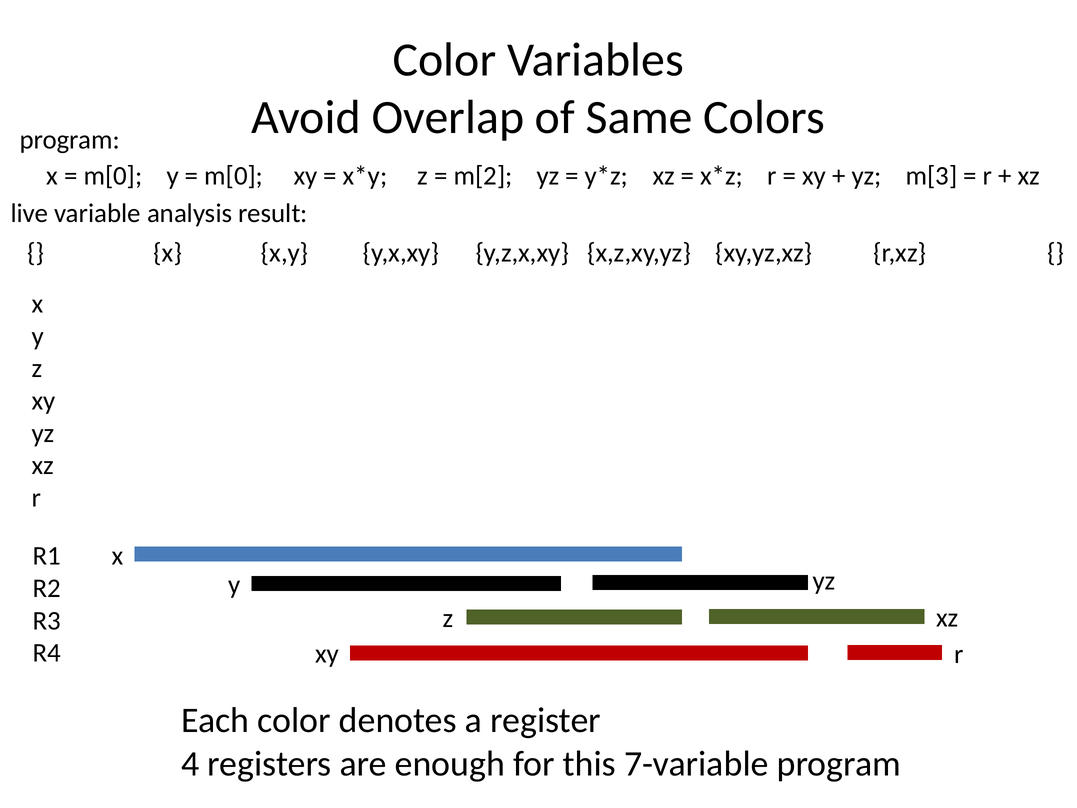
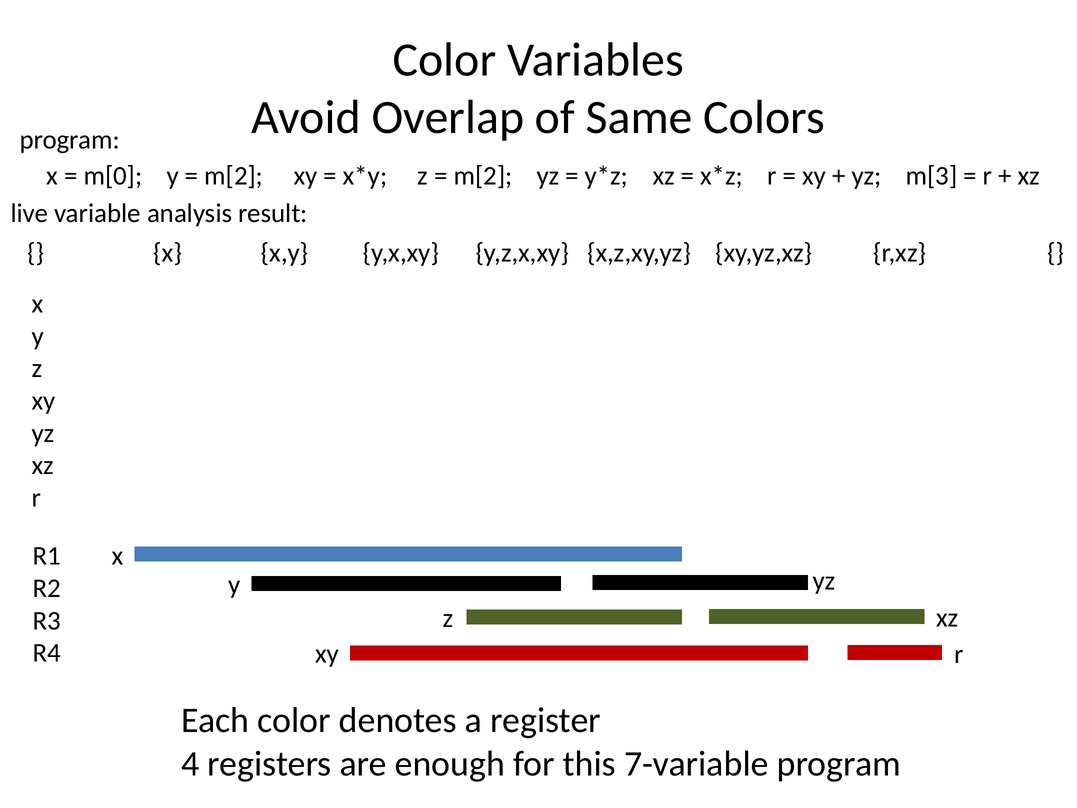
m[0 at (234, 176): m[0 -> m[2
